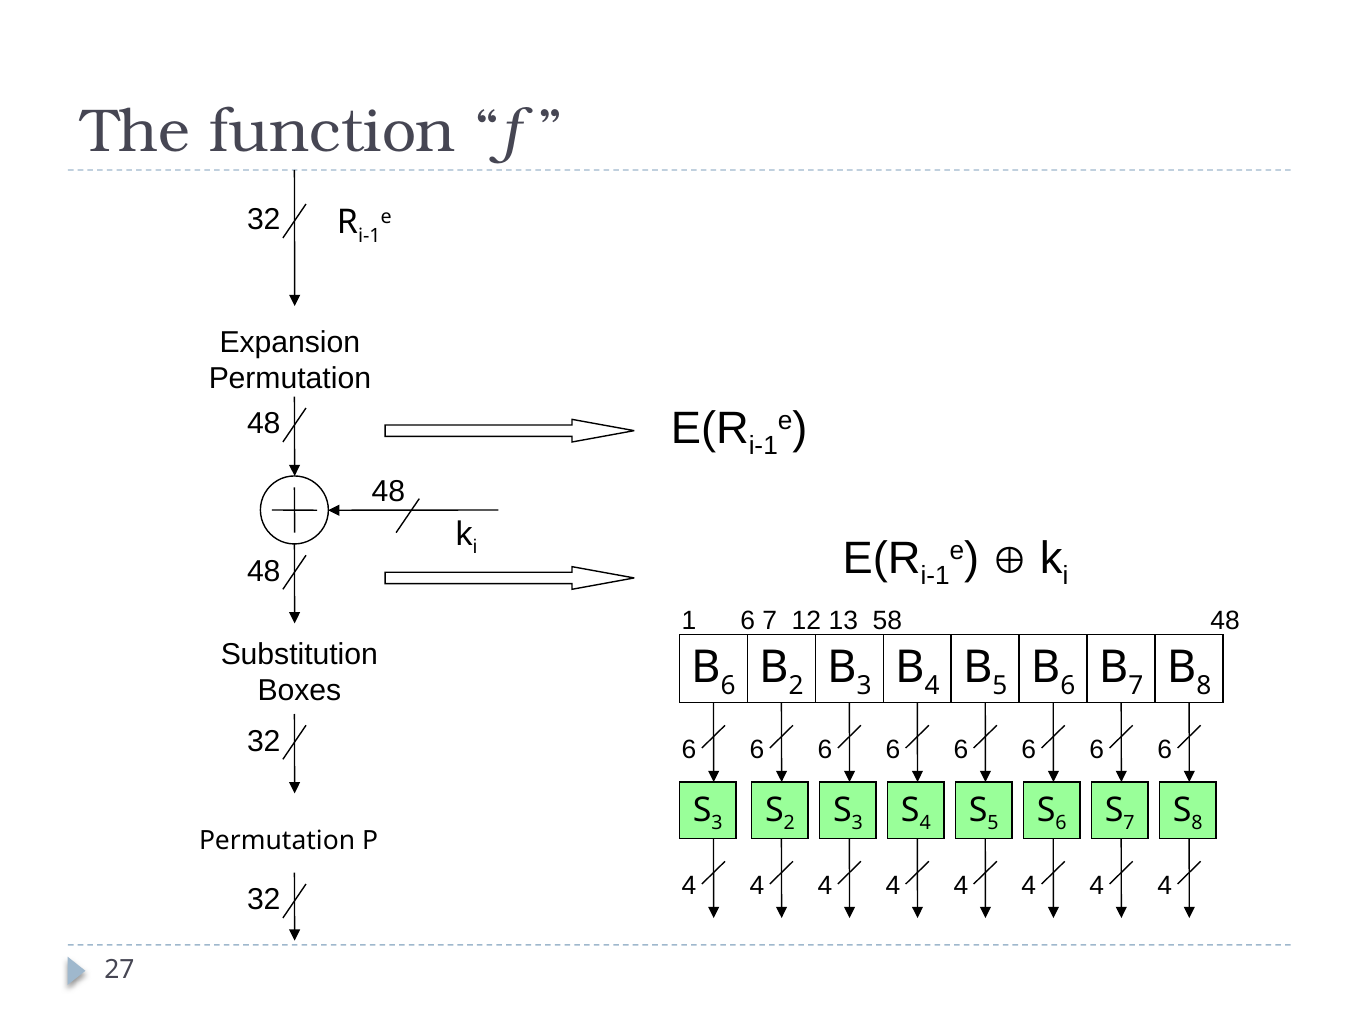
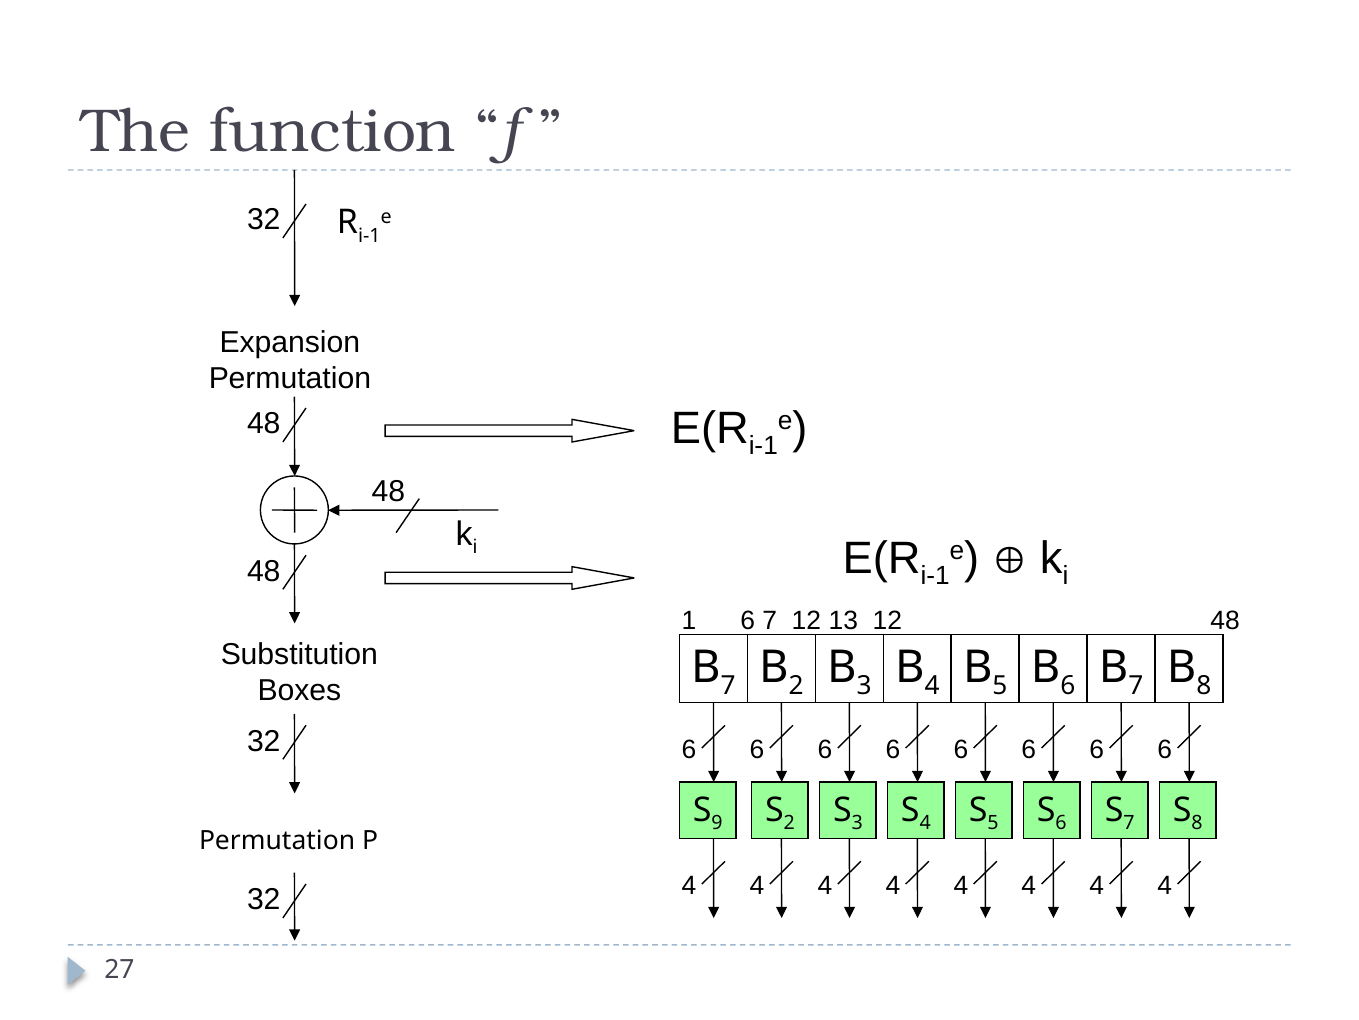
13 58: 58 -> 12
6 at (728, 685): 6 -> 7
3 at (717, 822): 3 -> 9
